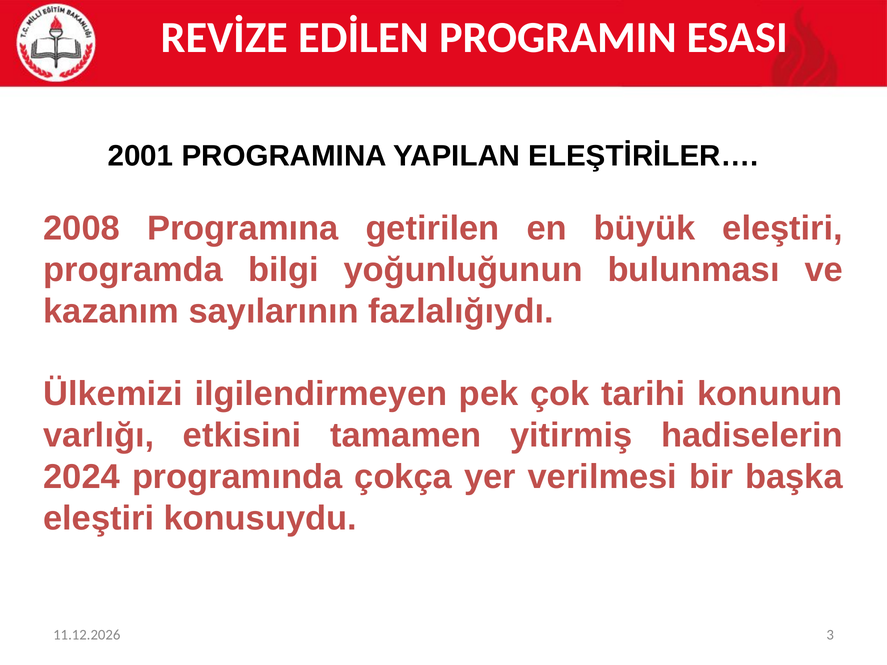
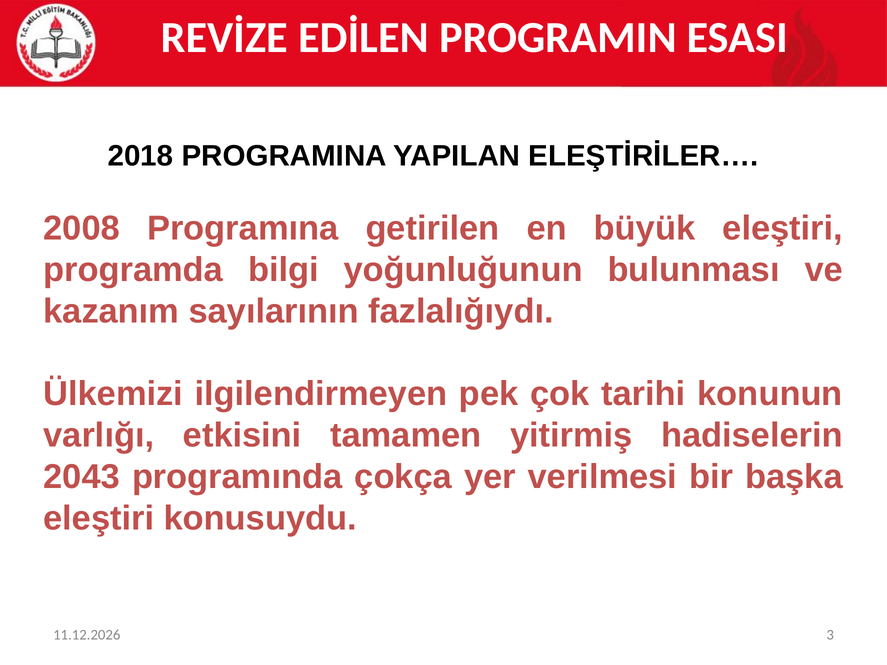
2001: 2001 -> 2018
2024: 2024 -> 2043
